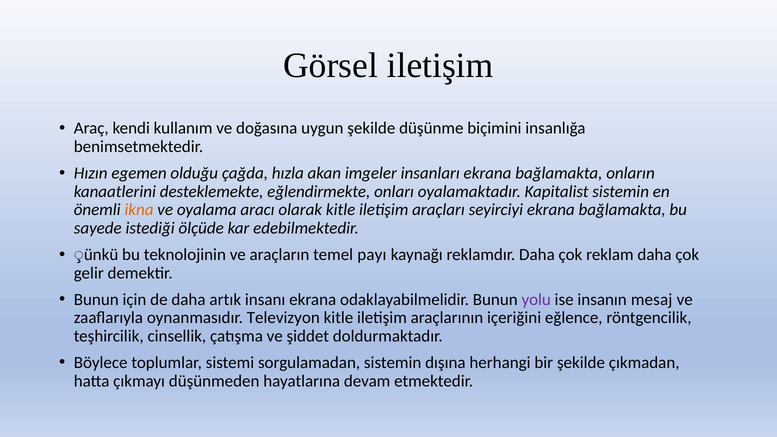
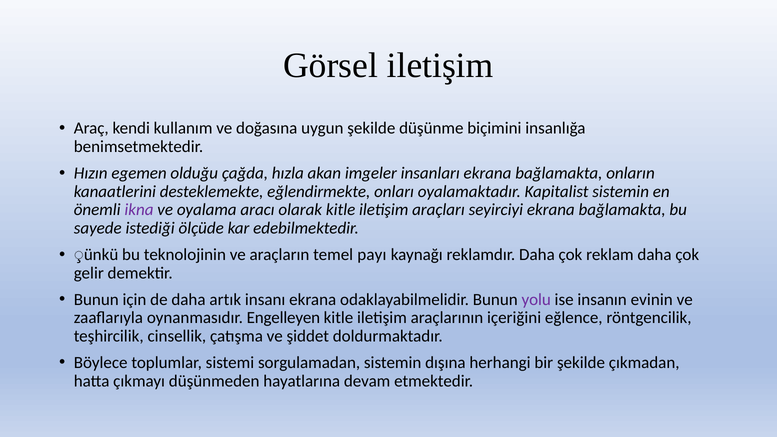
ikna colour: orange -> purple
mesaj: mesaj -> evinin
Televizyon: Televizyon -> Engelleyen
